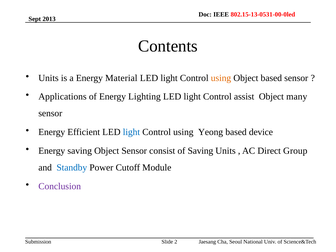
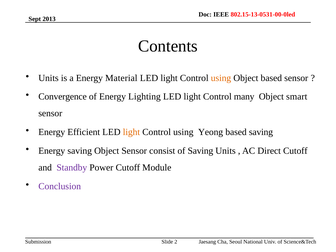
Applications: Applications -> Convergence
assist: assist -> many
many: many -> smart
light at (131, 132) colour: blue -> orange
based device: device -> saving
Direct Group: Group -> Cutoff
Standby colour: blue -> purple
